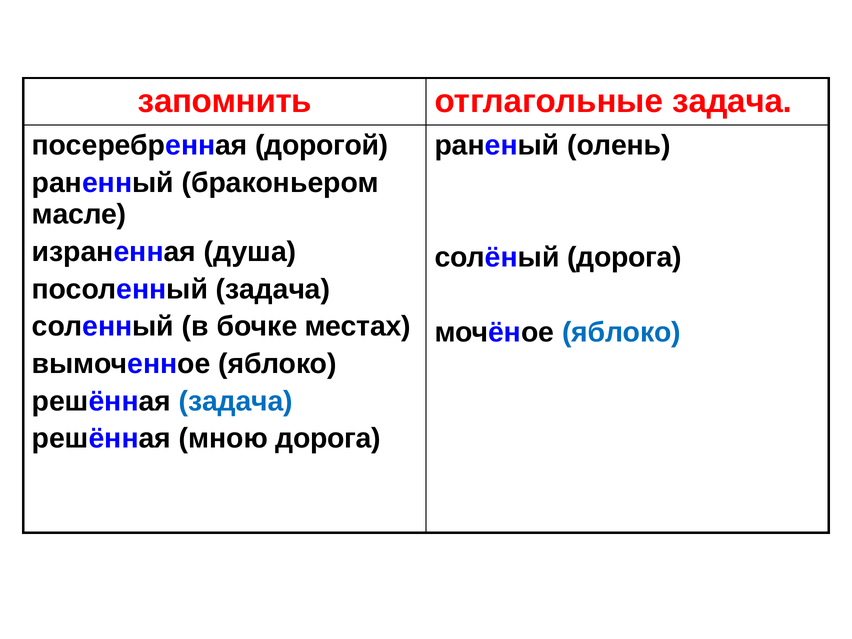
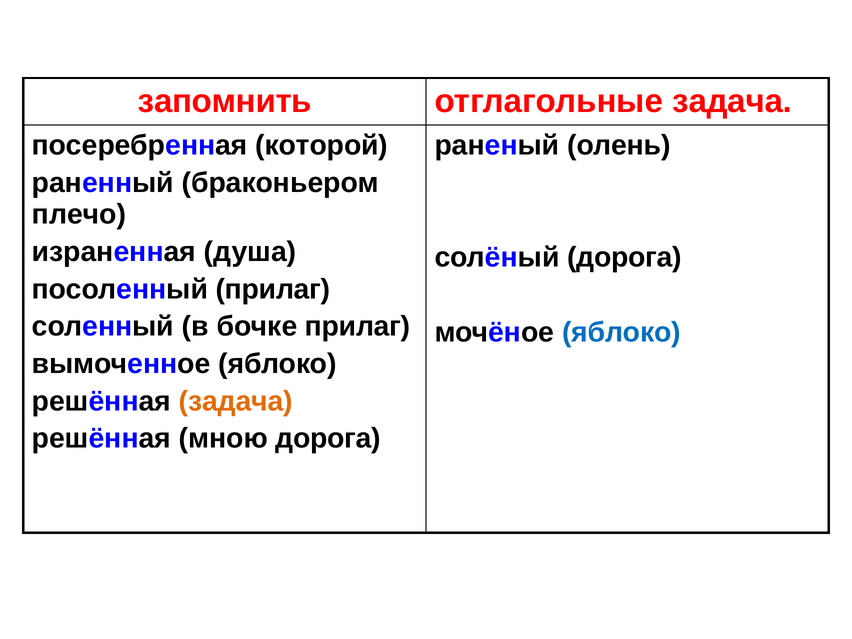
дорогой: дорогой -> которой
масле: масле -> плечо
посоленный задача: задача -> прилаг
бочке местах: местах -> прилаг
задача at (236, 401) colour: blue -> orange
